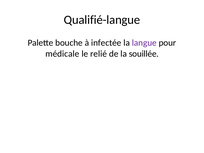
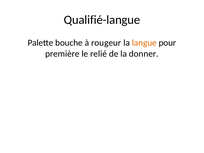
infectée: infectée -> rougeur
langue colour: purple -> orange
médicale: médicale -> première
souillée: souillée -> donner
